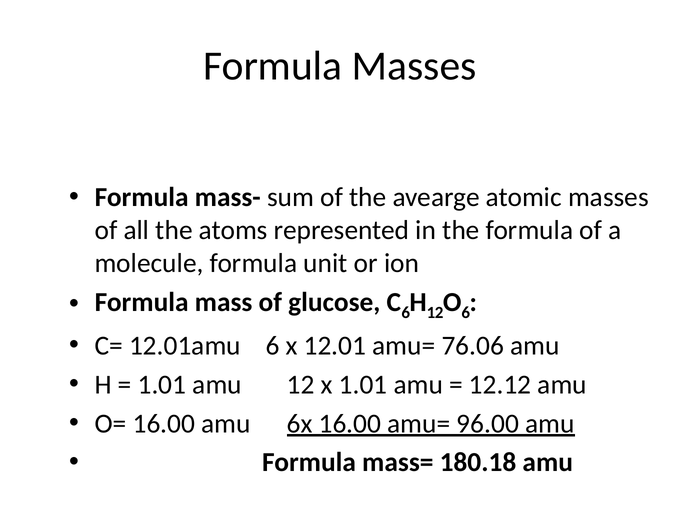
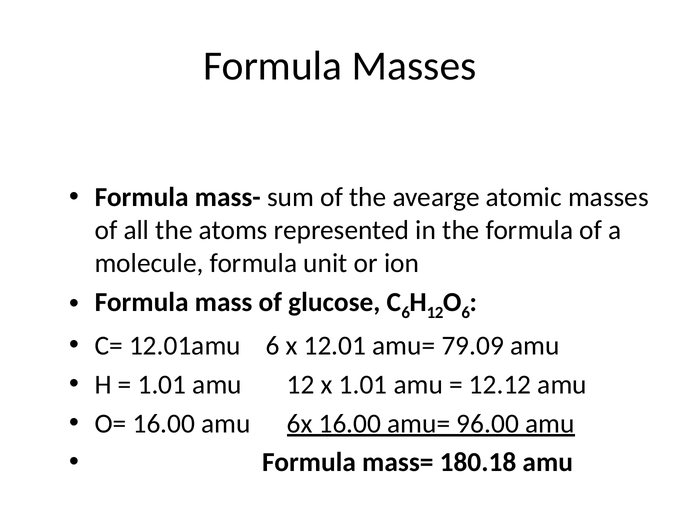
76.06: 76.06 -> 79.09
